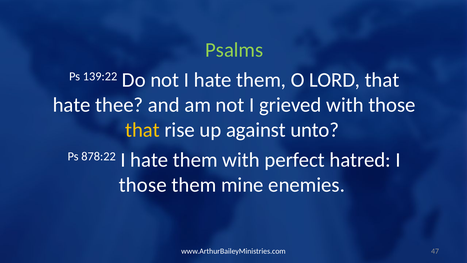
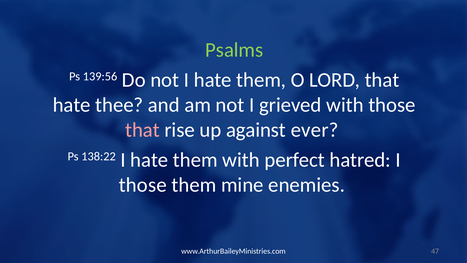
139:22: 139:22 -> 139:56
that at (142, 130) colour: yellow -> pink
unto: unto -> ever
878:22: 878:22 -> 138:22
